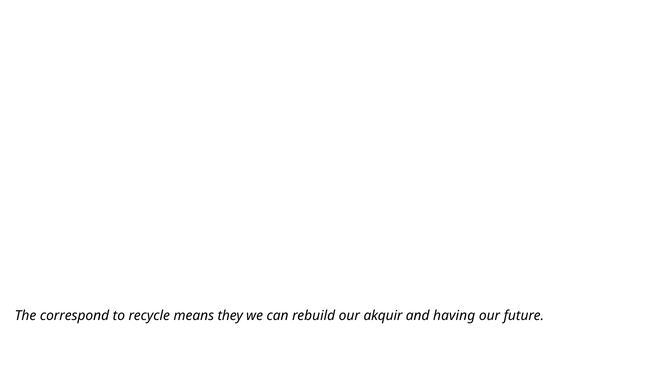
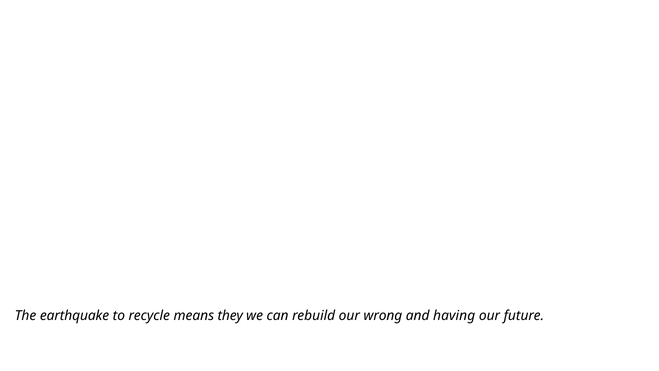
correspond: correspond -> earthquake
akquir: akquir -> wrong
